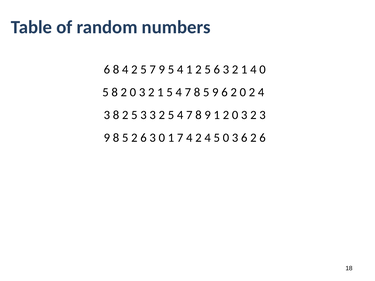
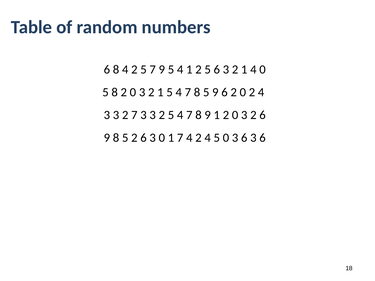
8 at (116, 115): 8 -> 3
5 at (134, 115): 5 -> 7
3 2 3: 3 -> 6
3 6 2: 2 -> 3
